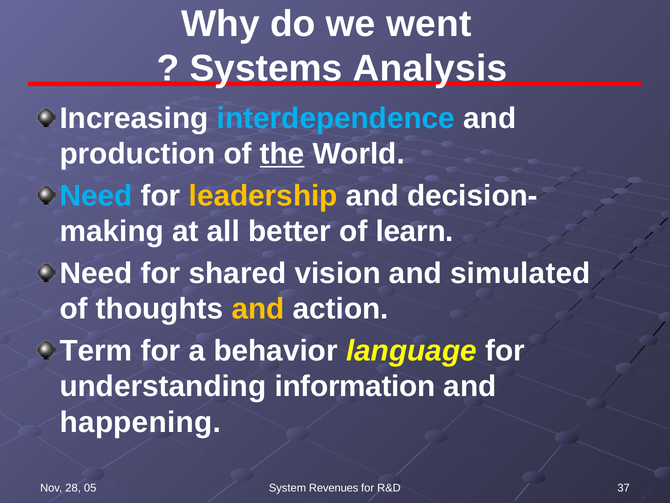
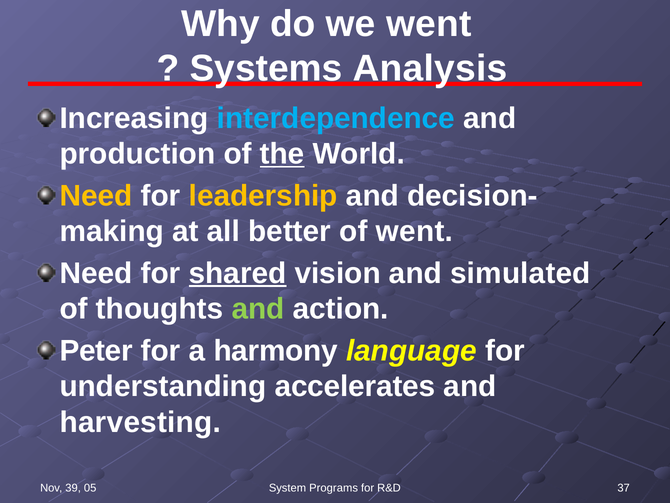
Need at (96, 196) colour: light blue -> yellow
of learn: learn -> went
shared underline: none -> present
and at (258, 309) colour: yellow -> light green
Term: Term -> Peter
behavior: behavior -> harmony
information: information -> accelerates
happening: happening -> harvesting
28: 28 -> 39
Revenues: Revenues -> Programs
